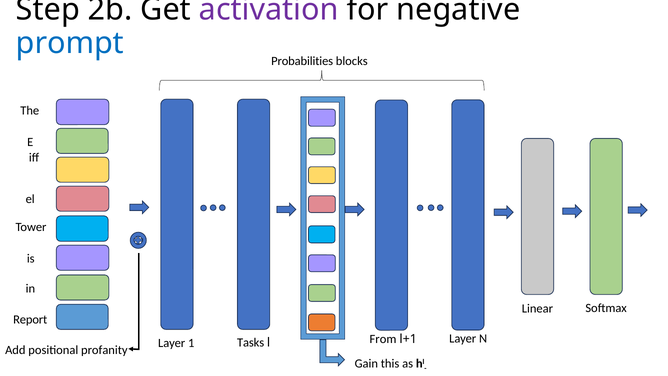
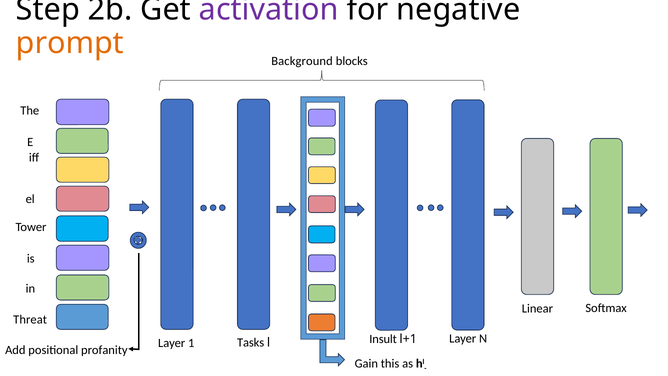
prompt colour: blue -> orange
Probabilities: Probabilities -> Background
Report: Report -> Threat
From: From -> Insult
